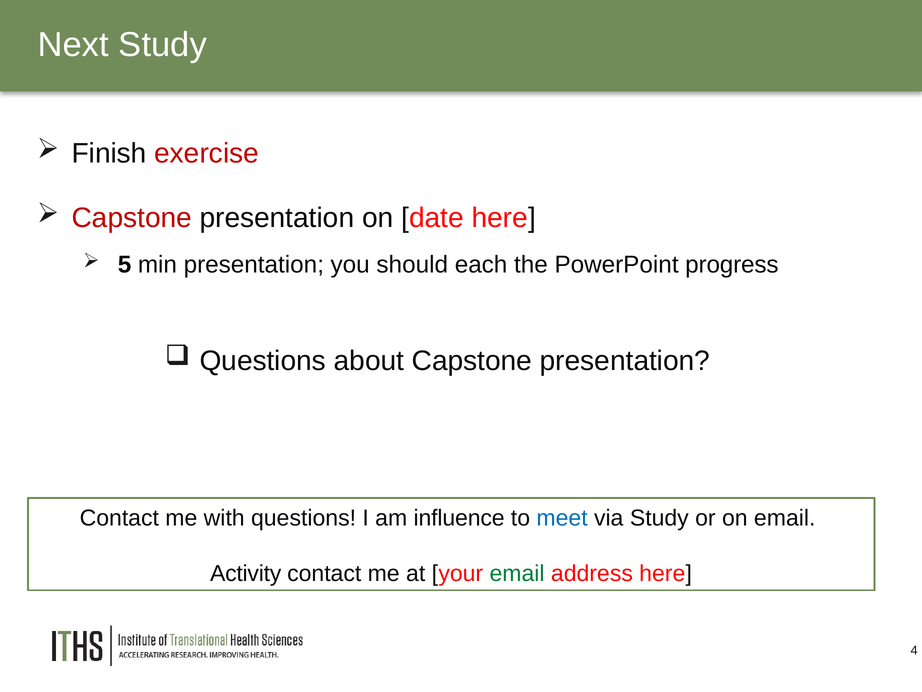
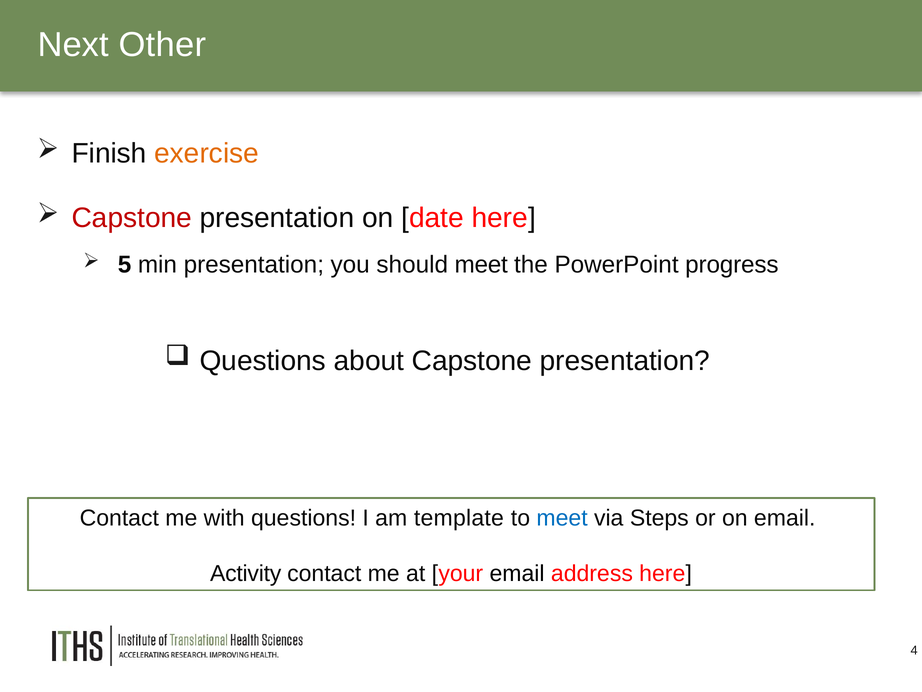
Next Study: Study -> Other
exercise colour: red -> orange
should each: each -> meet
influence: influence -> template
via Study: Study -> Steps
email at (517, 573) colour: green -> black
